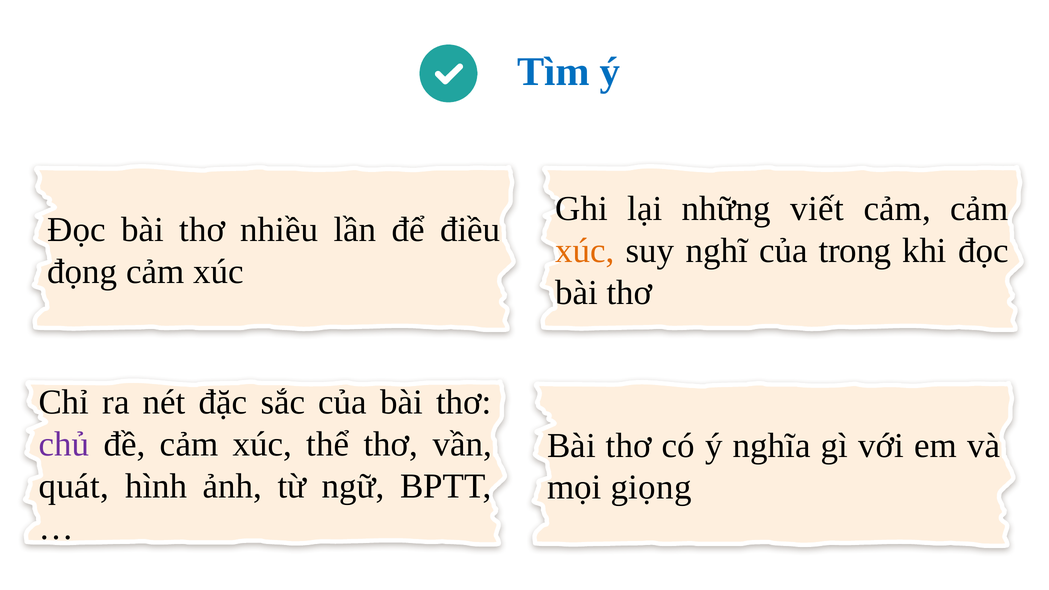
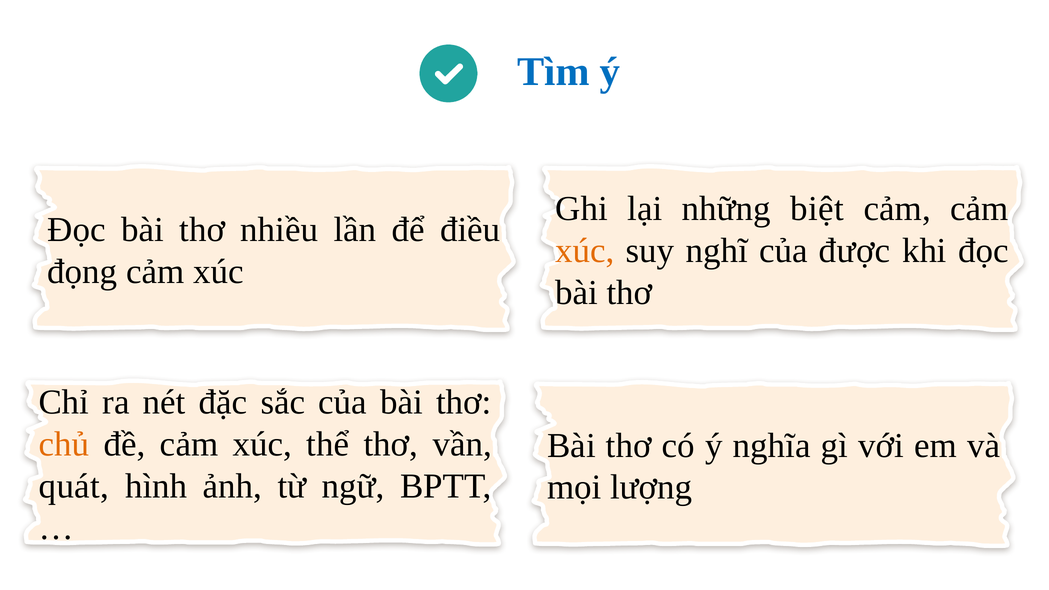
viết: viết -> biệt
trong: trong -> được
chủ colour: purple -> orange
giọng: giọng -> lượng
